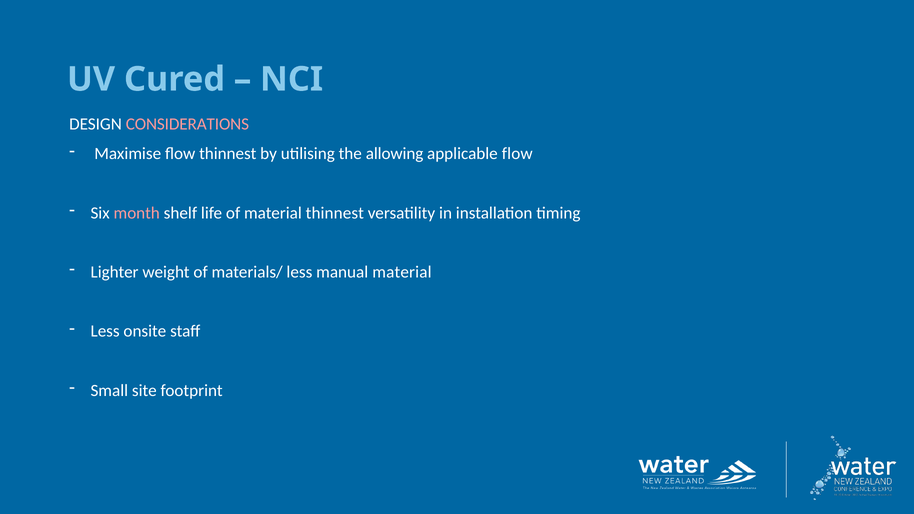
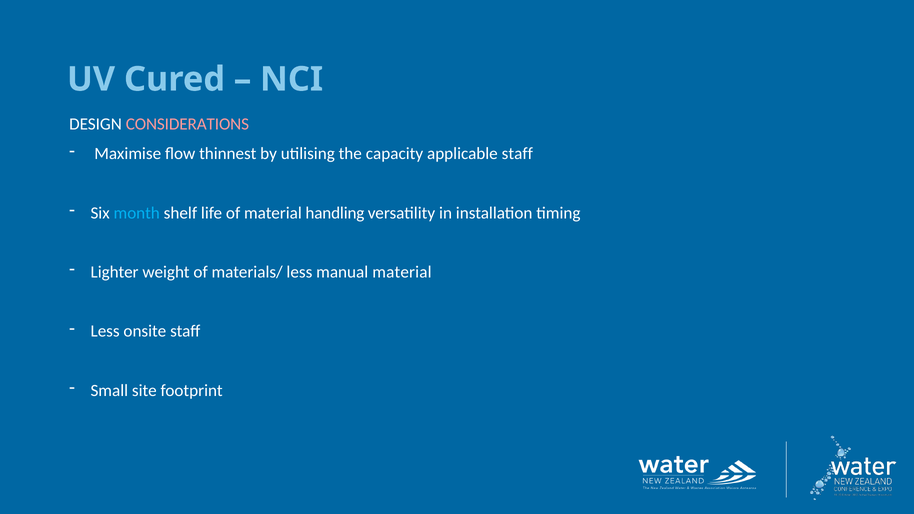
allowing: allowing -> capacity
applicable flow: flow -> staff
month colour: pink -> light blue
material thinnest: thinnest -> handling
